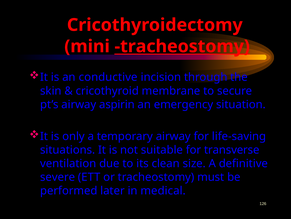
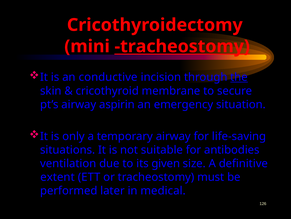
the underline: none -> present
transverse: transverse -> antibodies
clean: clean -> given
severe: severe -> extent
